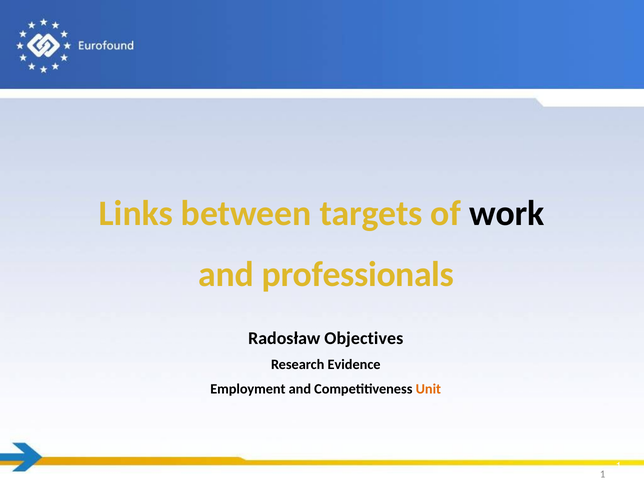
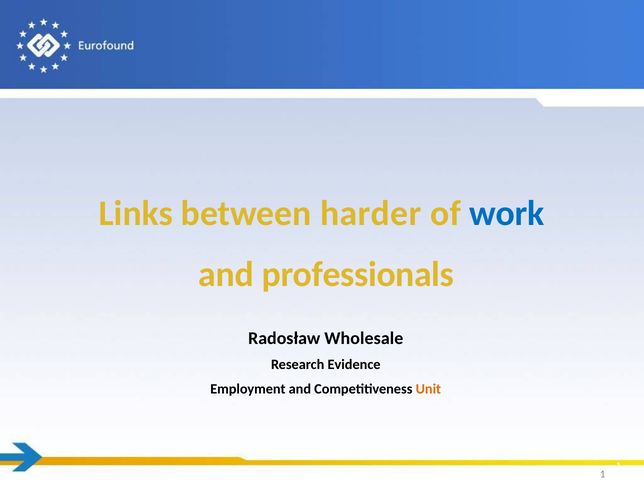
targets: targets -> harder
work colour: black -> blue
Objectives: Objectives -> Wholesale
